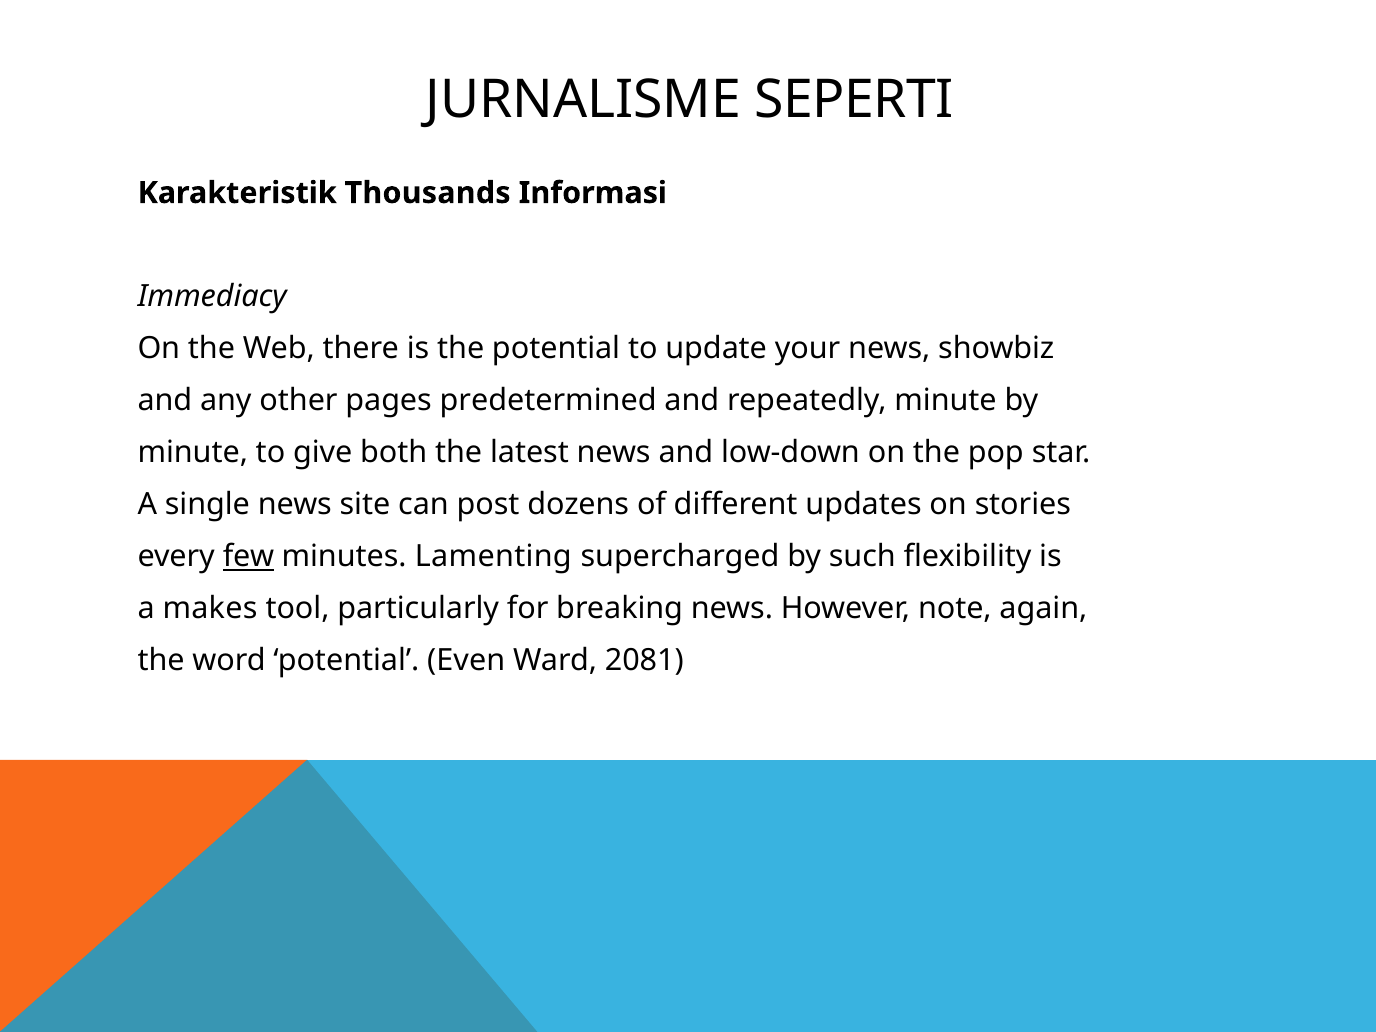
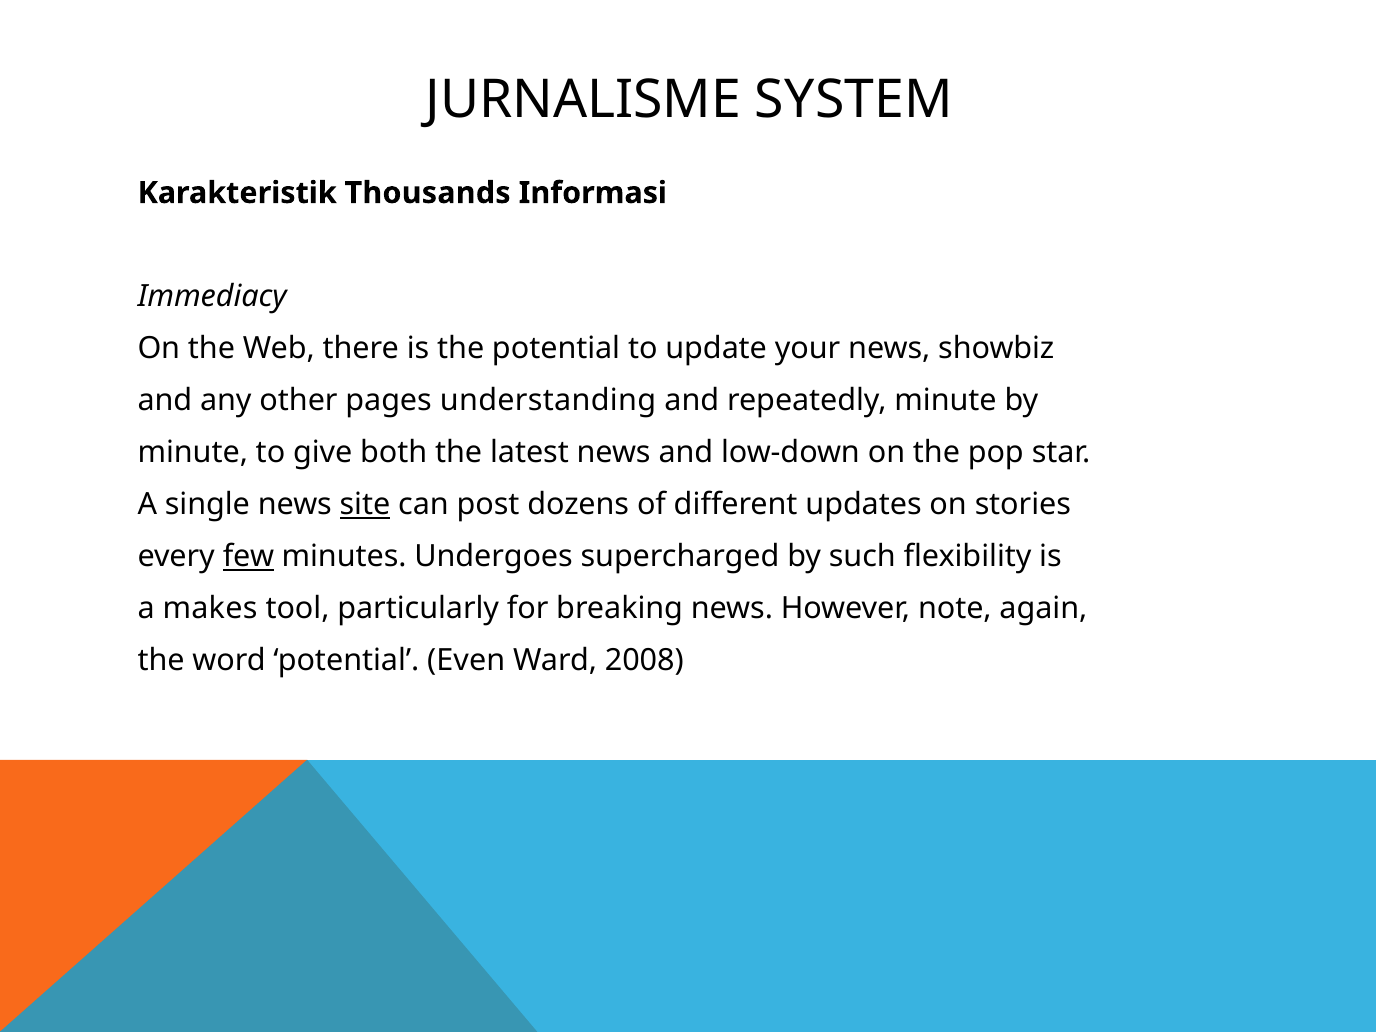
SEPERTI: SEPERTI -> SYSTEM
predetermined: predetermined -> understanding
site underline: none -> present
Lamenting: Lamenting -> Undergoes
2081: 2081 -> 2008
